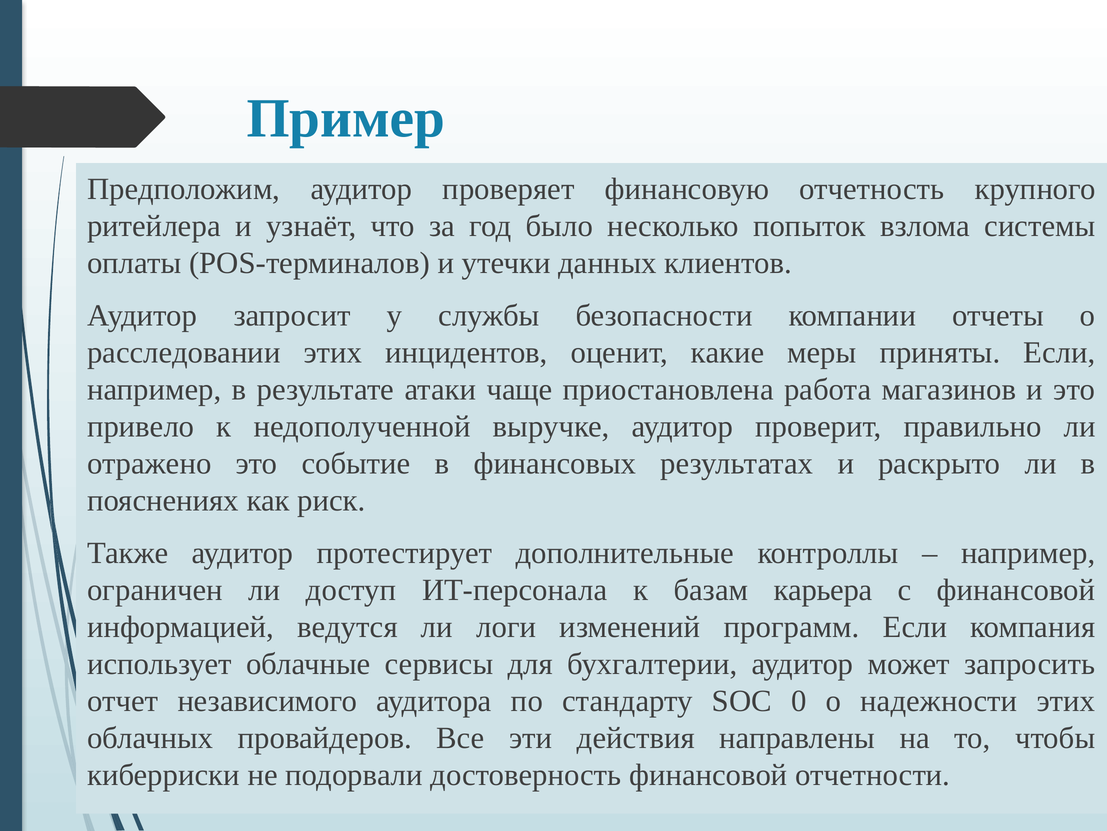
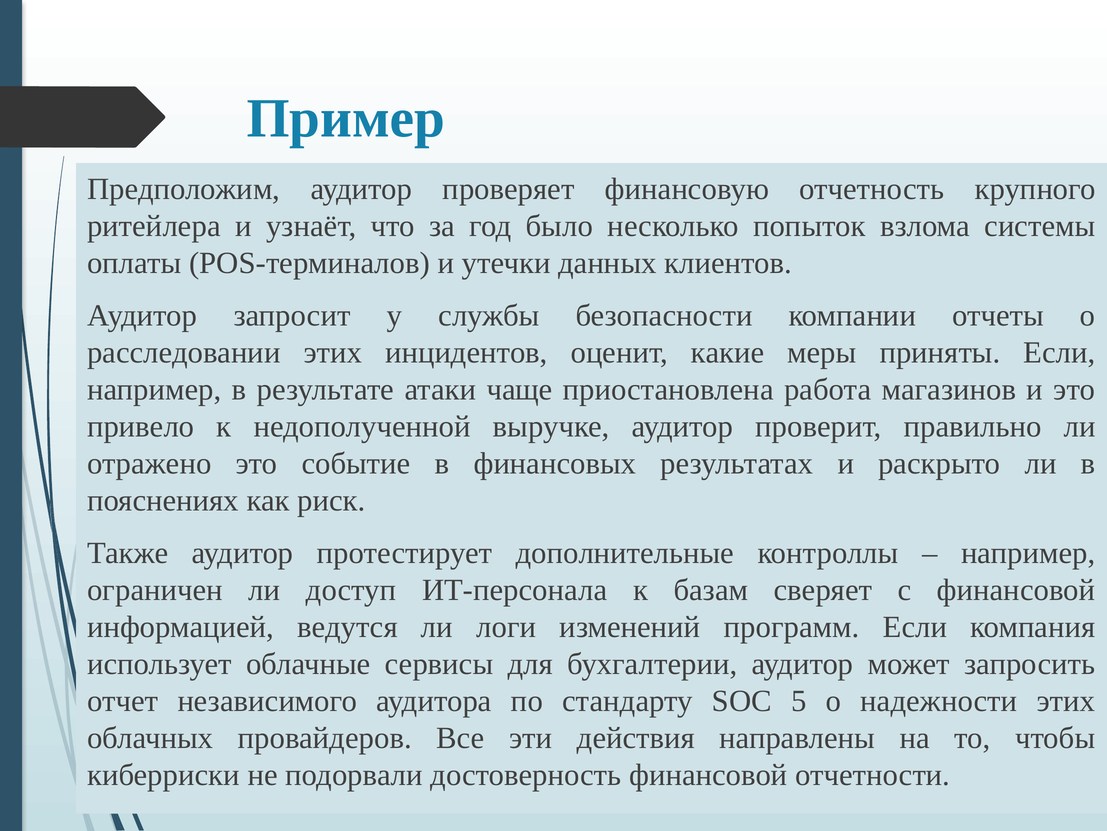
карьера: карьера -> сверяет
0: 0 -> 5
